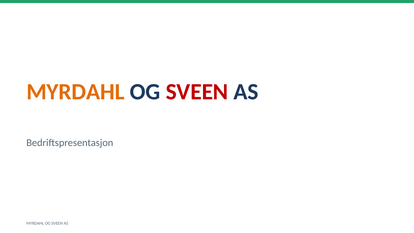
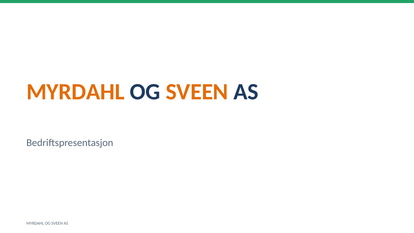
SVEEN at (197, 92) colour: red -> orange
